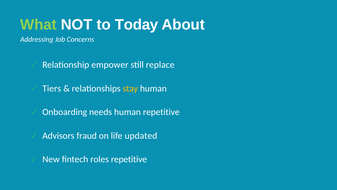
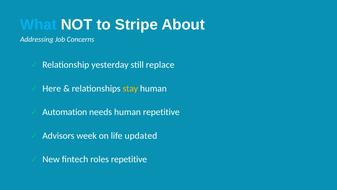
What colour: light green -> light blue
Today: Today -> Stripe
empower: empower -> yesterday
Tiers: Tiers -> Here
Onboarding: Onboarding -> Automation
fraud: fraud -> week
